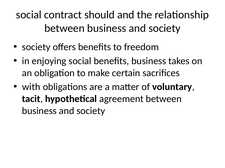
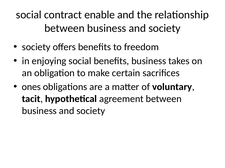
should: should -> enable
with: with -> ones
